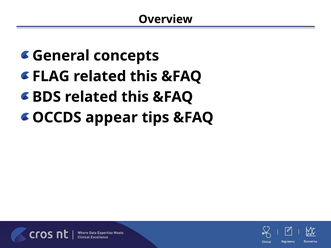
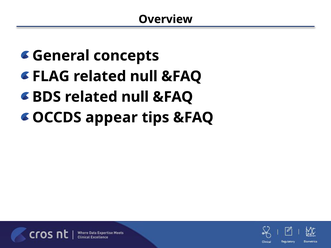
this at (144, 76): this -> null
BDS related this: this -> null
